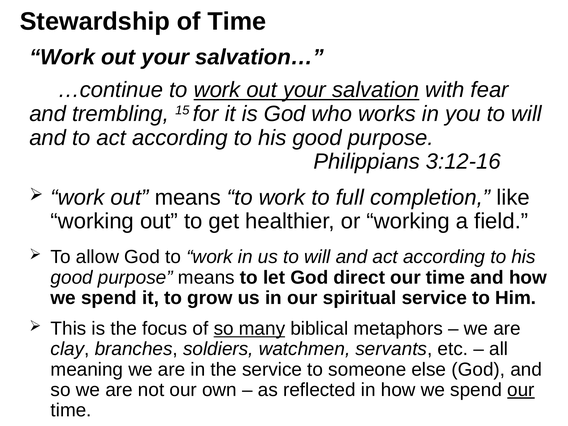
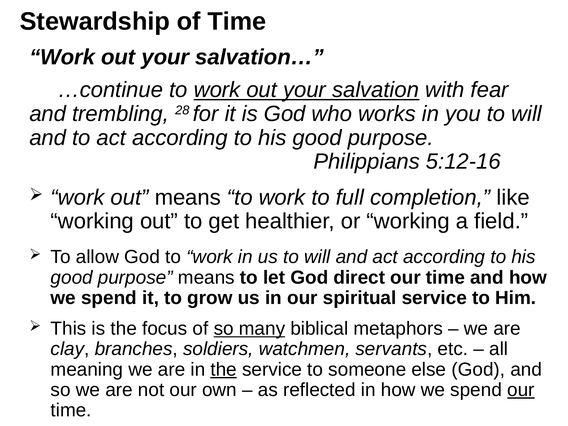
15: 15 -> 28
3:12-16: 3:12-16 -> 5:12-16
the at (224, 369) underline: none -> present
